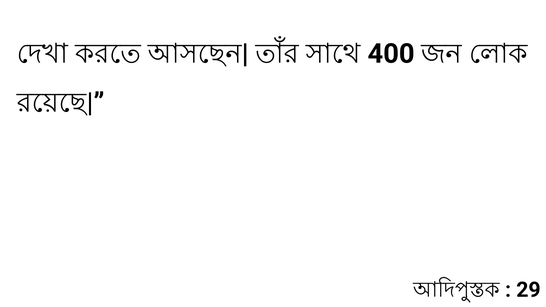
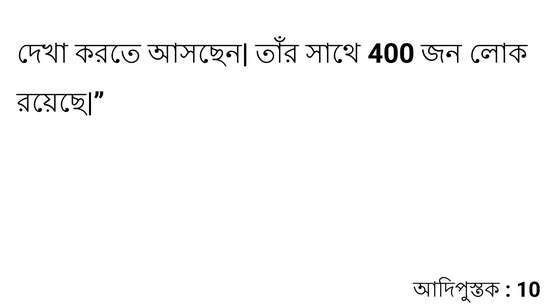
29: 29 -> 10
